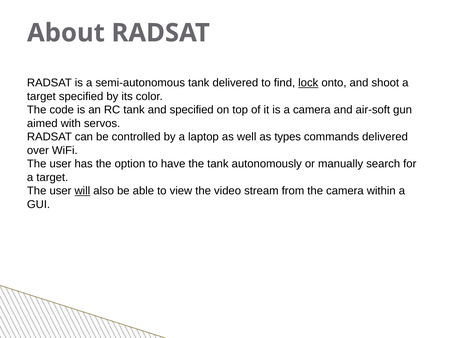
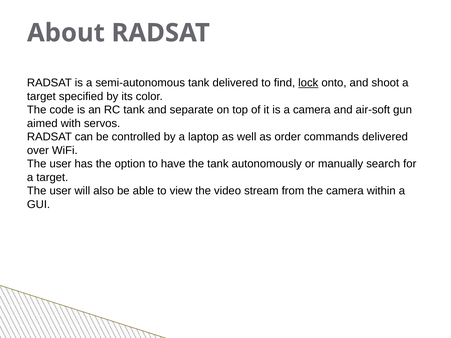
and specified: specified -> separate
types: types -> order
will underline: present -> none
